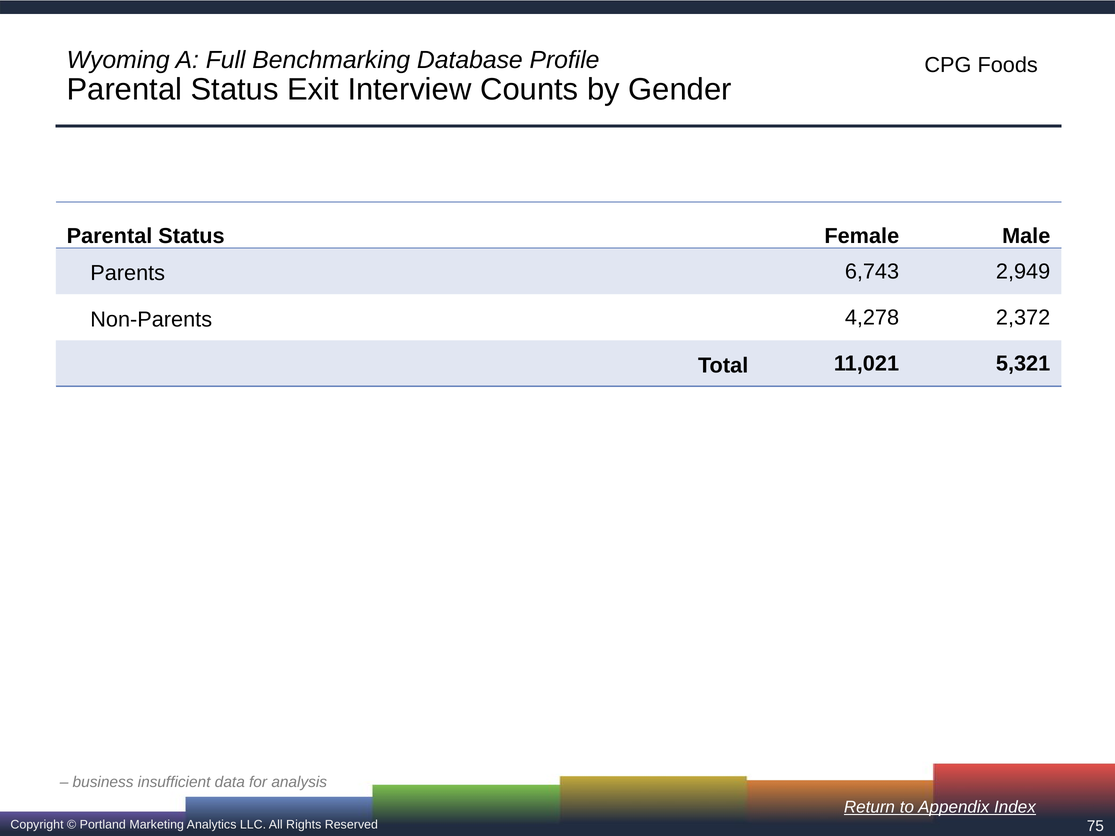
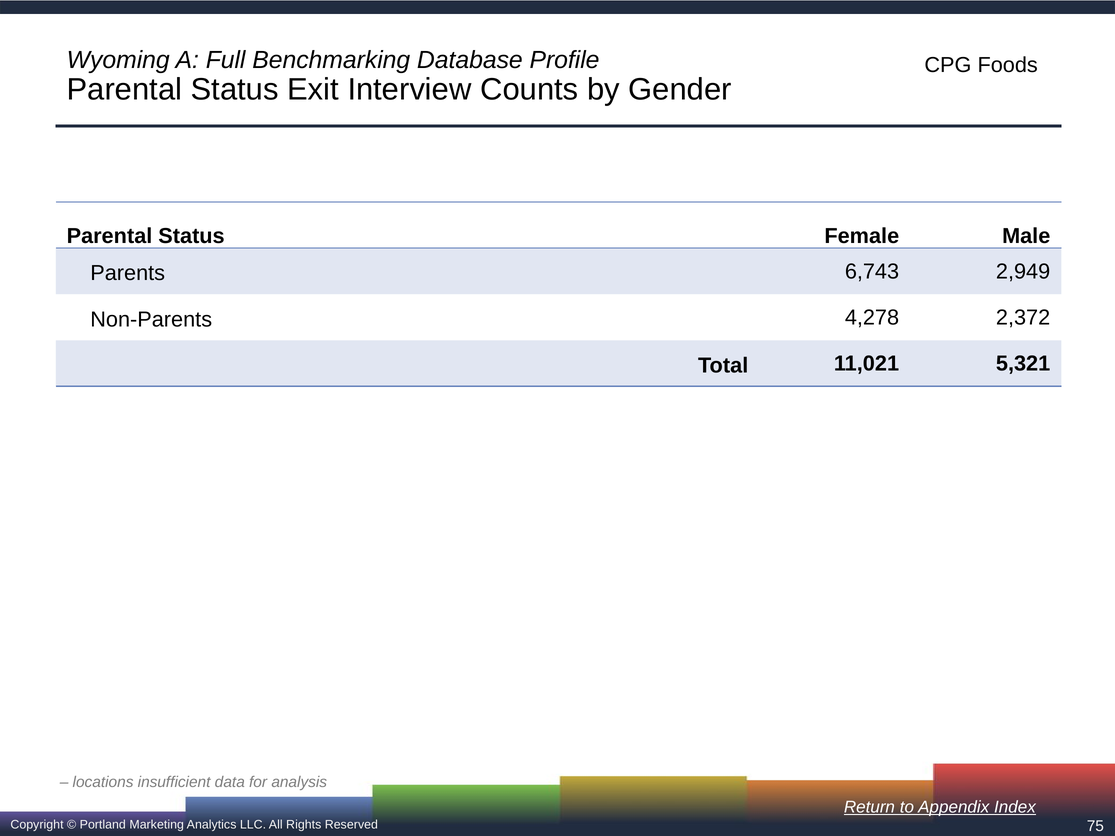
business: business -> locations
